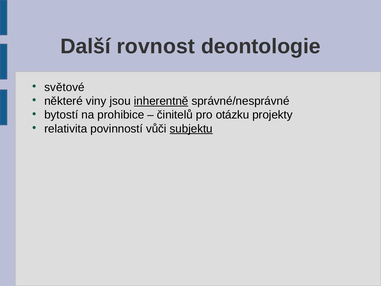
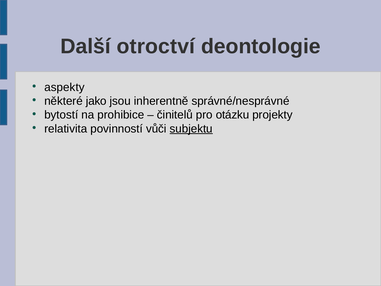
rovnost: rovnost -> otroctví
světové: světové -> aspekty
viny: viny -> jako
inherentně underline: present -> none
